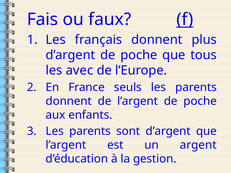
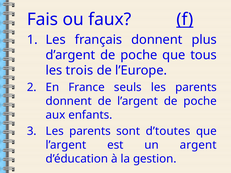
avec: avec -> trois
sont d’argent: d’argent -> d’toutes
